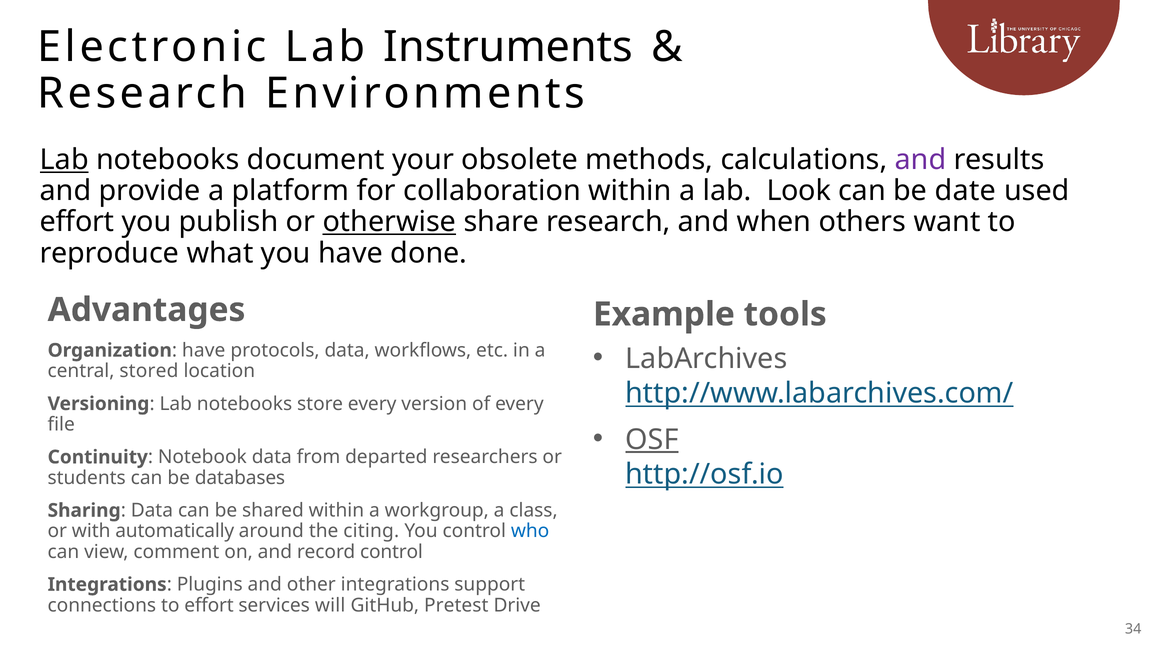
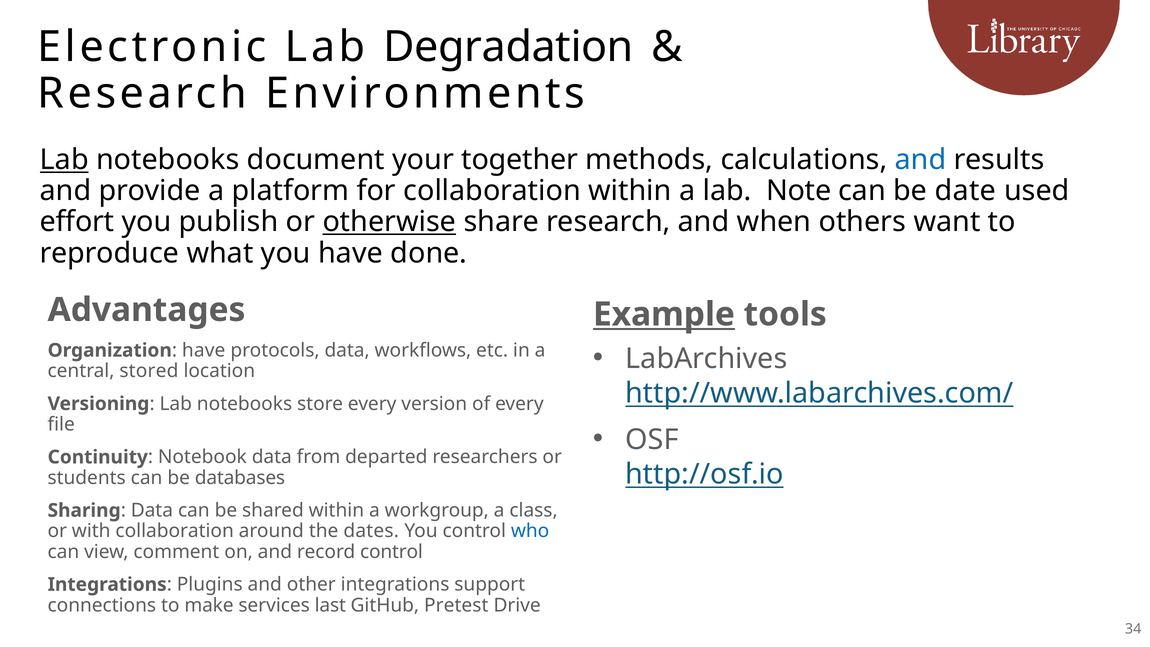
Instruments: Instruments -> Degradation
obsolete: obsolete -> together
and at (921, 160) colour: purple -> blue
Look: Look -> Note
Example underline: none -> present
OSF underline: present -> none
with automatically: automatically -> collaboration
citing: citing -> dates
to effort: effort -> make
will: will -> last
